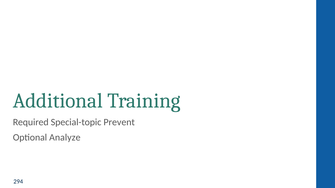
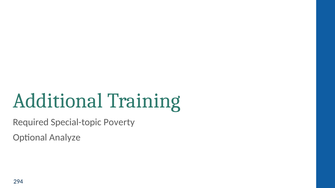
Prevent: Prevent -> Poverty
